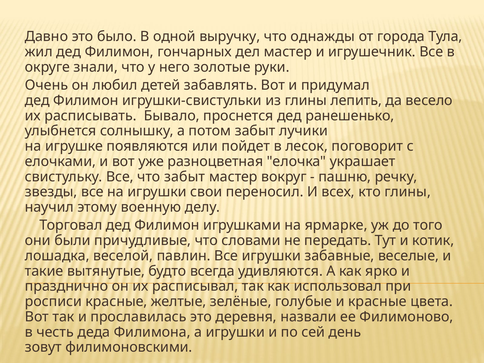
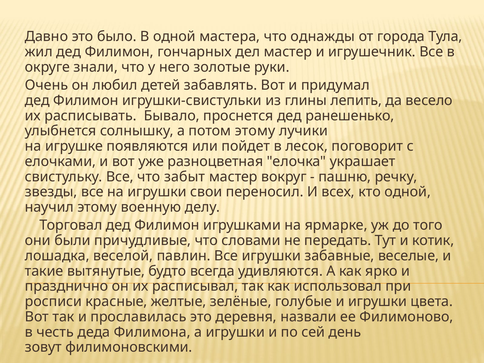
выручку: выручку -> мастера
потом забыт: забыт -> этому
кто глины: глины -> одной
и красные: красные -> игрушки
